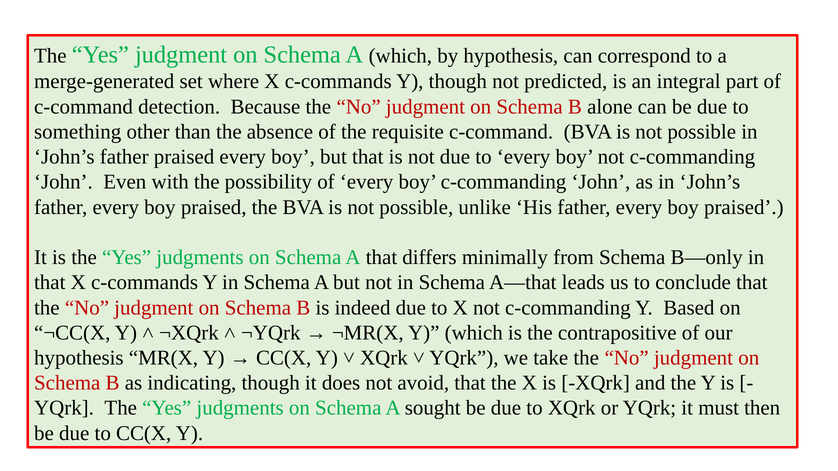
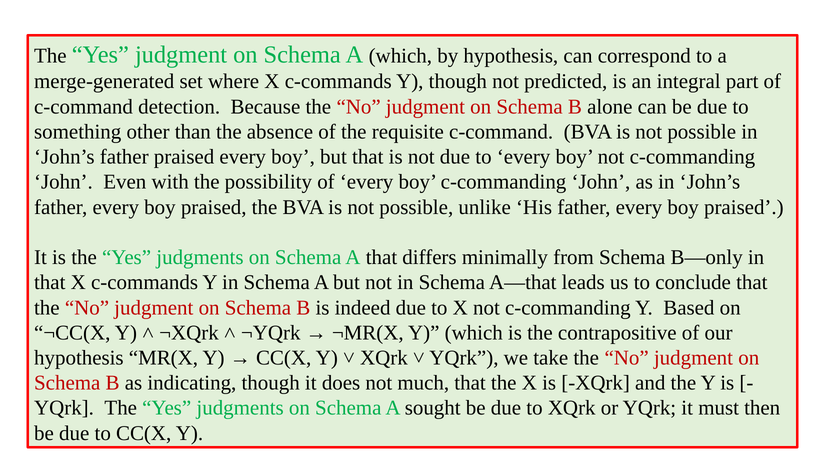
avoid: avoid -> much
